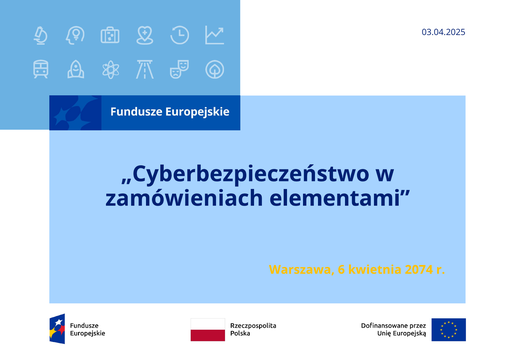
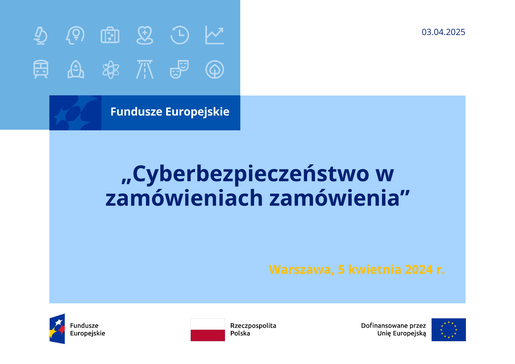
elementami: elementami -> zamówienia
6: 6 -> 5
2074: 2074 -> 2024
